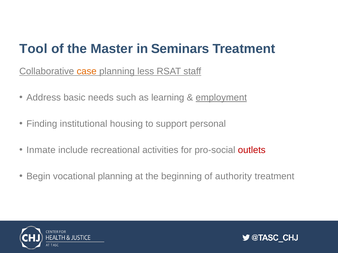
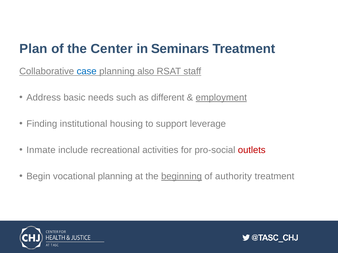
Tool: Tool -> Plan
Master: Master -> Center
case colour: orange -> blue
less: less -> also
learning: learning -> different
personal: personal -> leverage
beginning underline: none -> present
